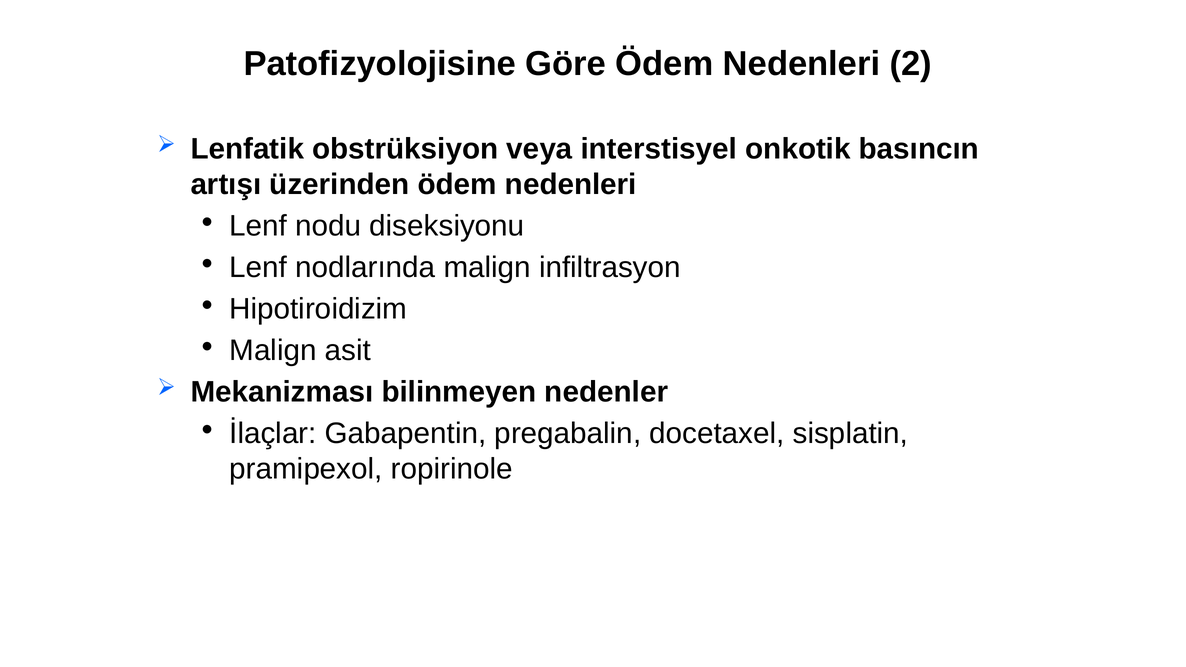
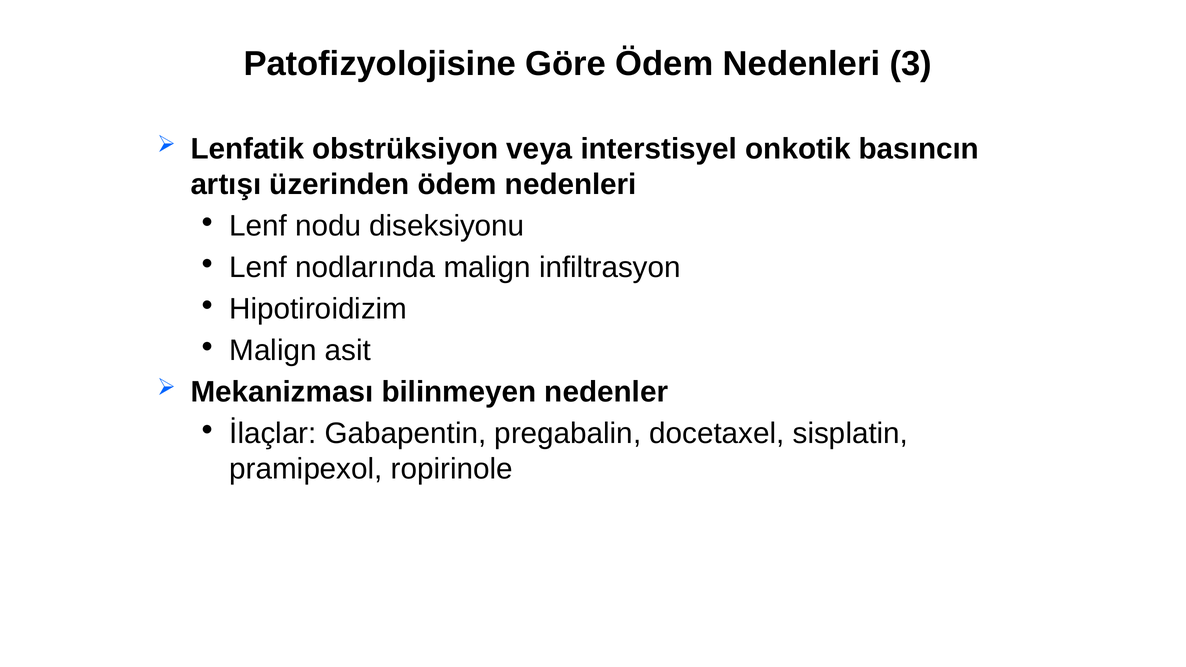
2: 2 -> 3
